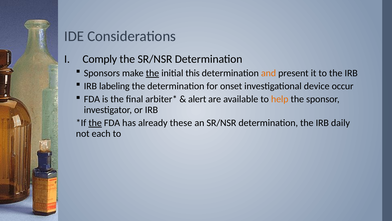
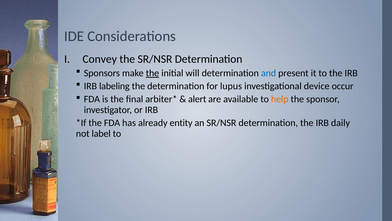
Comply: Comply -> Convey
this: this -> will
and colour: orange -> blue
onset: onset -> lupus
the at (95, 123) underline: present -> none
these: these -> entity
each: each -> label
